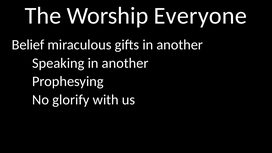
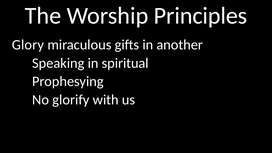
Everyone: Everyone -> Principles
Belief: Belief -> Glory
Speaking in another: another -> spiritual
